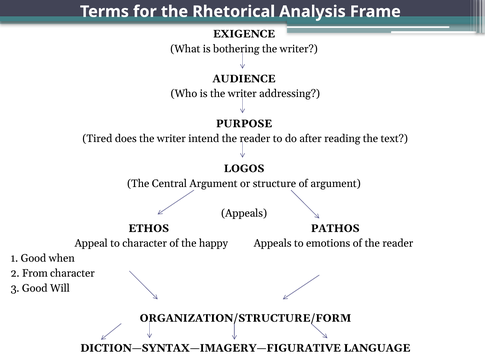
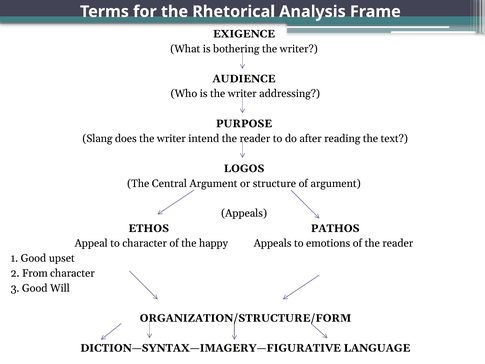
Tired: Tired -> Slang
when: when -> upset
